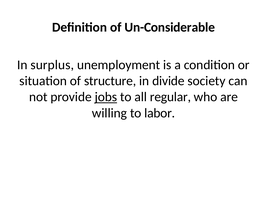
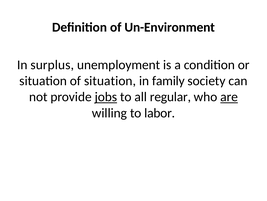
Un-Considerable: Un-Considerable -> Un-Environment
of structure: structure -> situation
divide: divide -> family
are underline: none -> present
